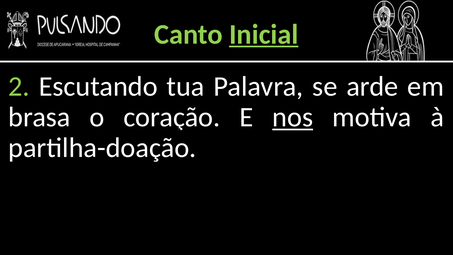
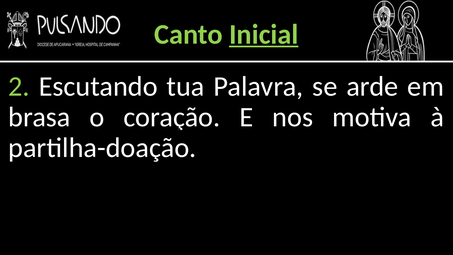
nos underline: present -> none
